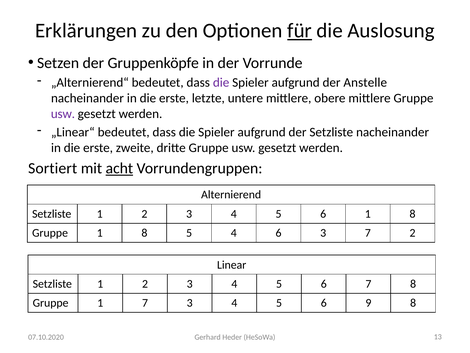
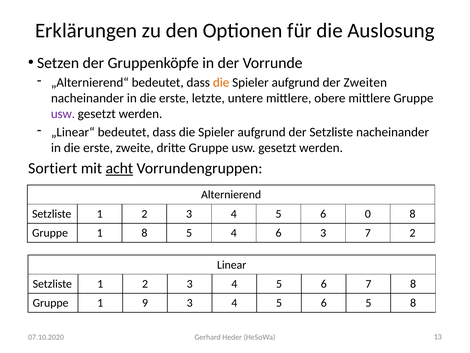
für underline: present -> none
die at (221, 82) colour: purple -> orange
Anstelle: Anstelle -> Zweiten
6 1: 1 -> 0
1 7: 7 -> 9
6 9: 9 -> 5
